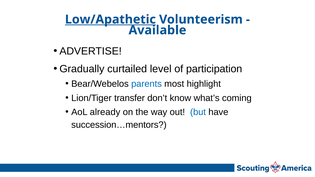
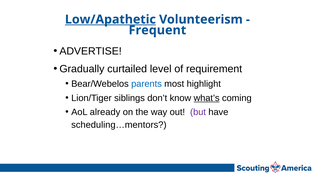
Available: Available -> Frequent
participation: participation -> requirement
transfer: transfer -> siblings
what’s underline: none -> present
but colour: blue -> purple
succession…mentors: succession…mentors -> scheduling…mentors
